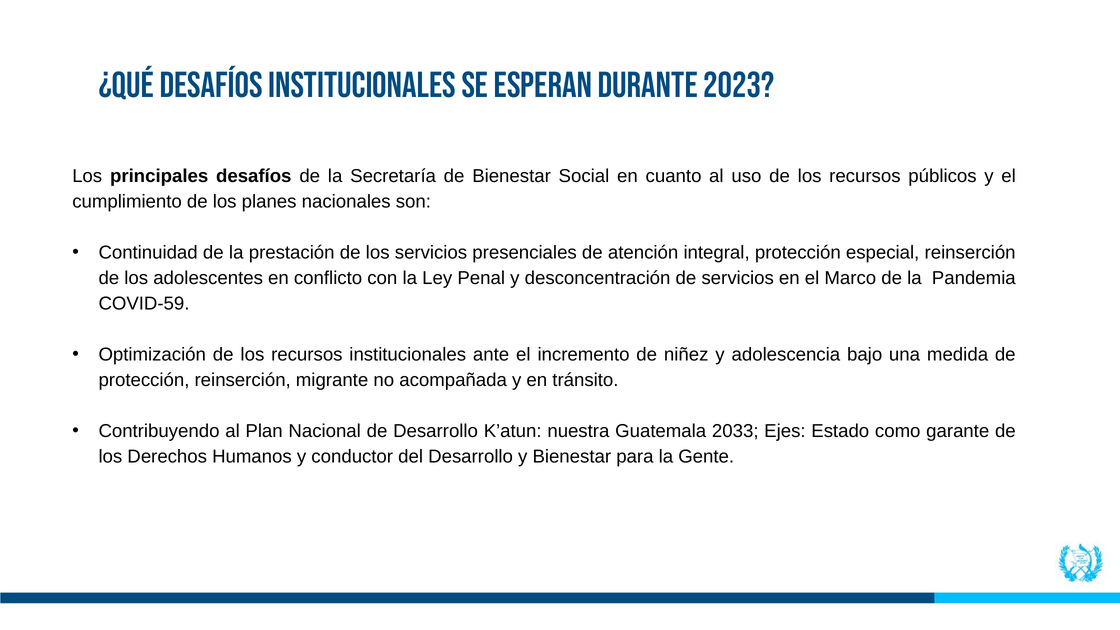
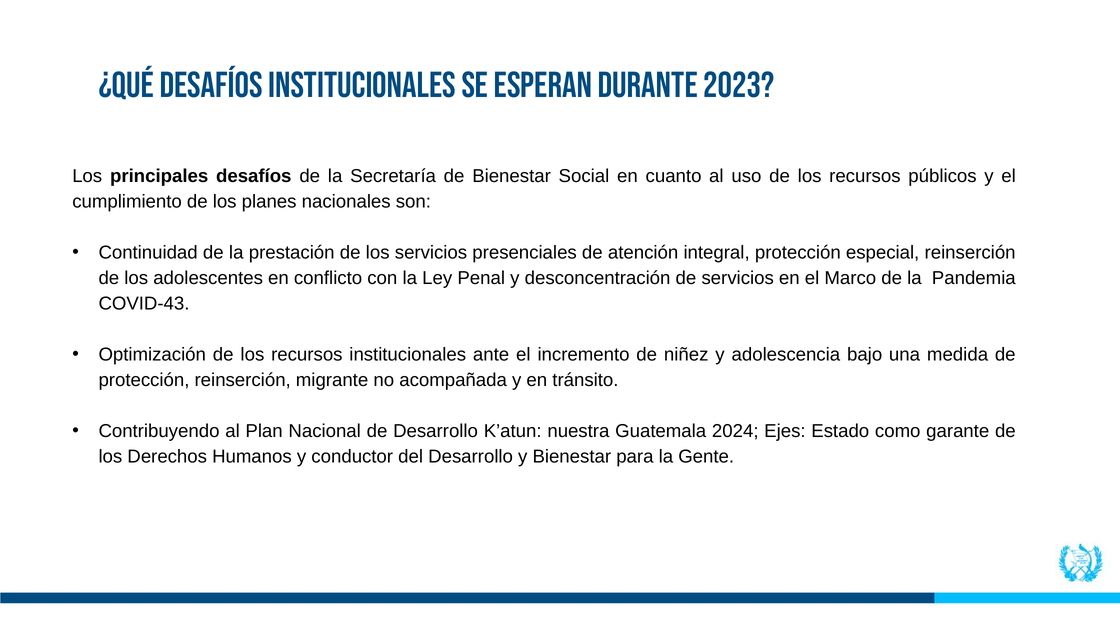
COVID-59: COVID-59 -> COVID-43
2033: 2033 -> 2024
